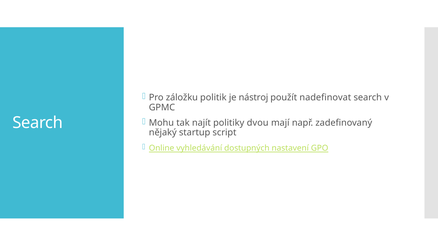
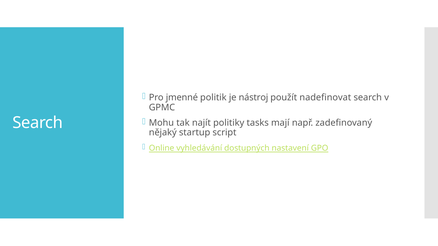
záložku: záložku -> jmenné
dvou: dvou -> tasks
